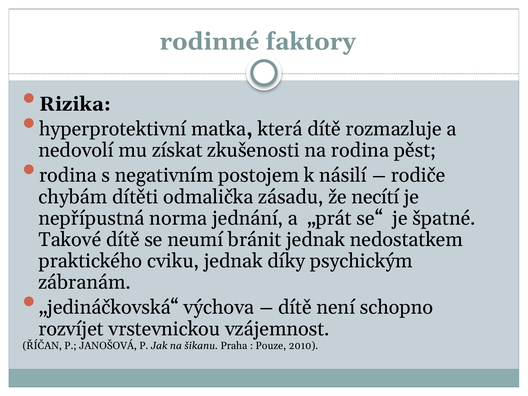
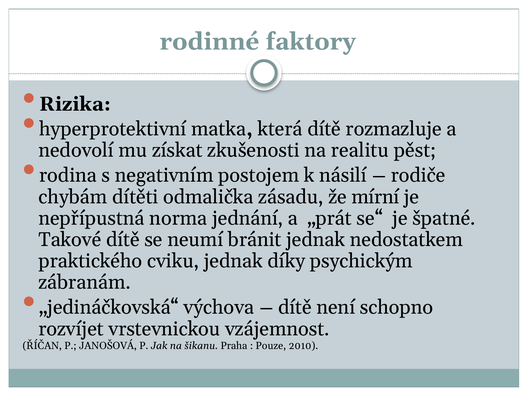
na rodina: rodina -> realitu
necítí: necítí -> mírní
